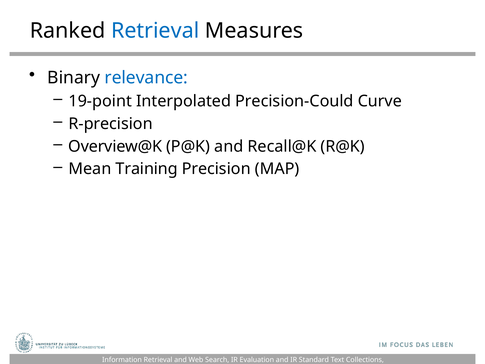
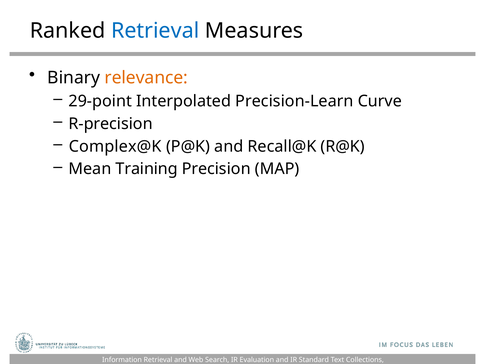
relevance colour: blue -> orange
19-point: 19-point -> 29-point
Precision-Could: Precision-Could -> Precision-Learn
Overview@K: Overview@K -> Complex@K
